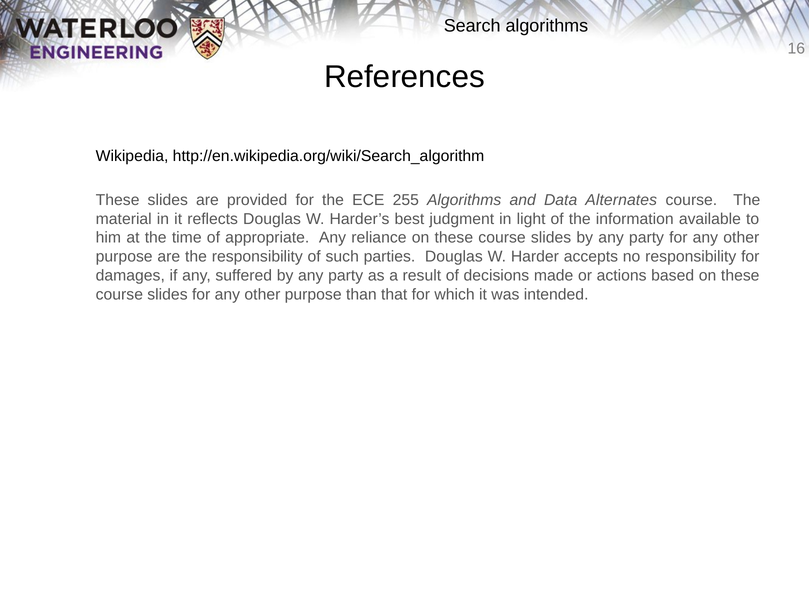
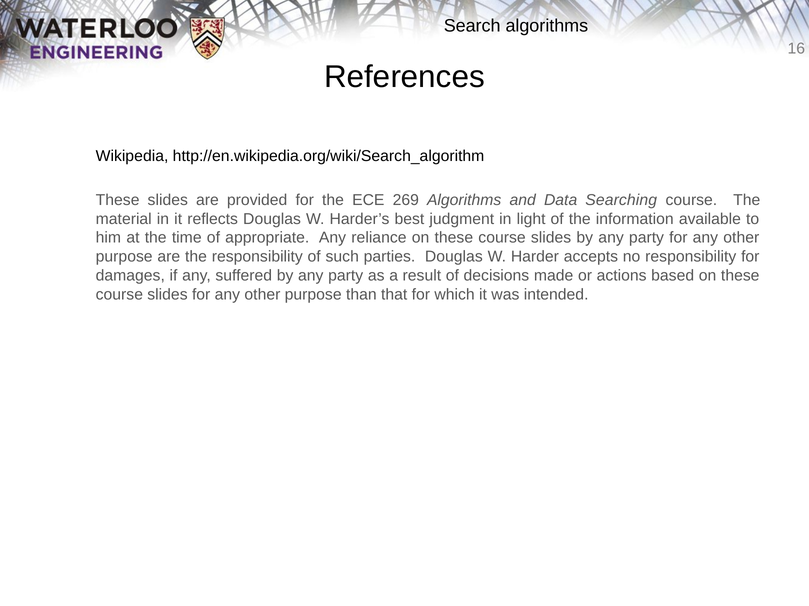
255: 255 -> 269
Alternates: Alternates -> Searching
